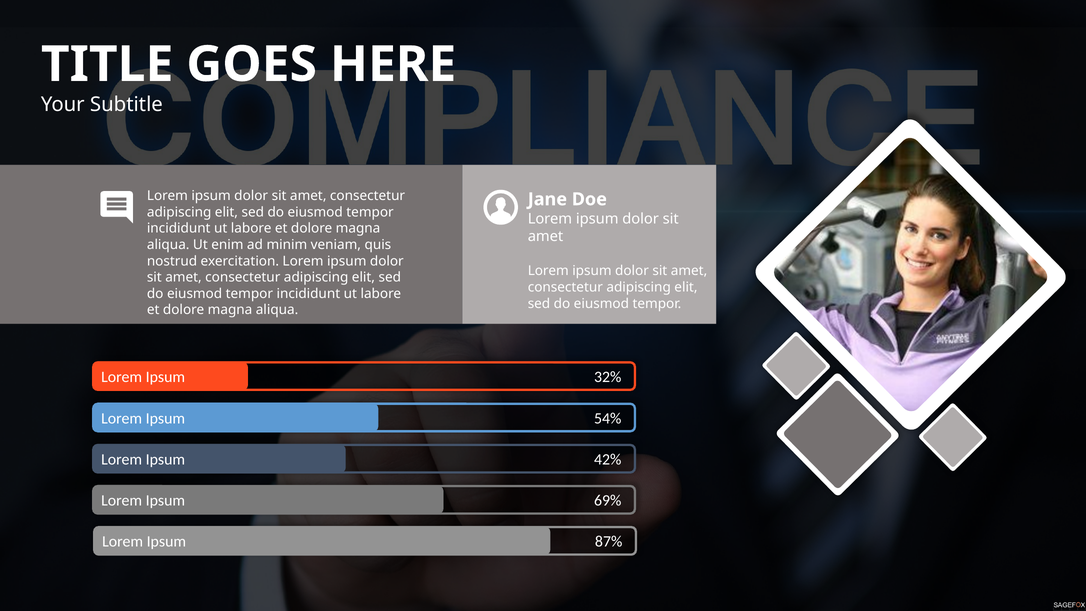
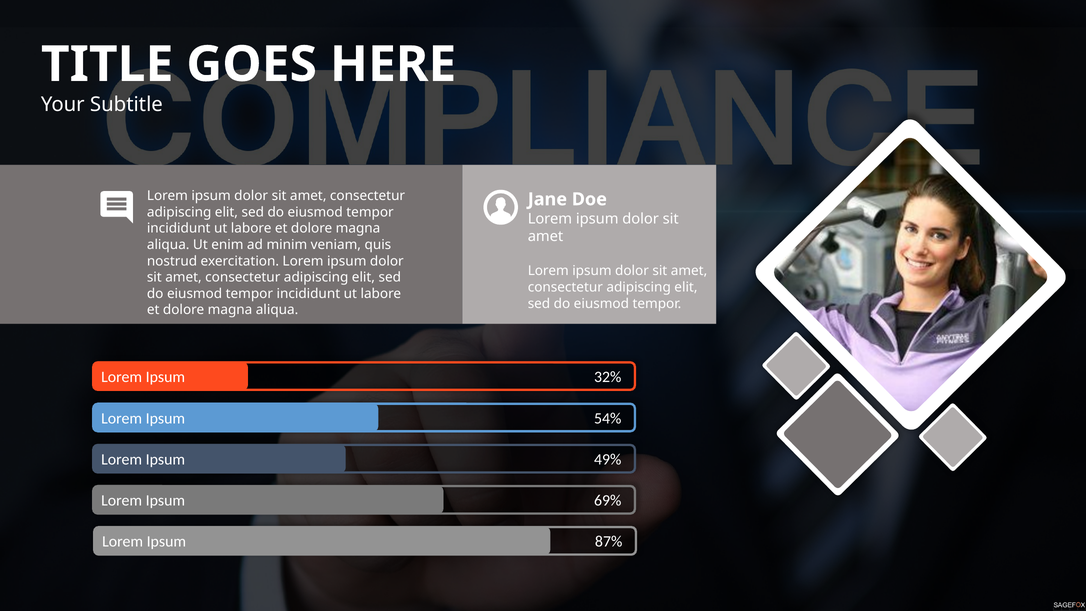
42%: 42% -> 49%
